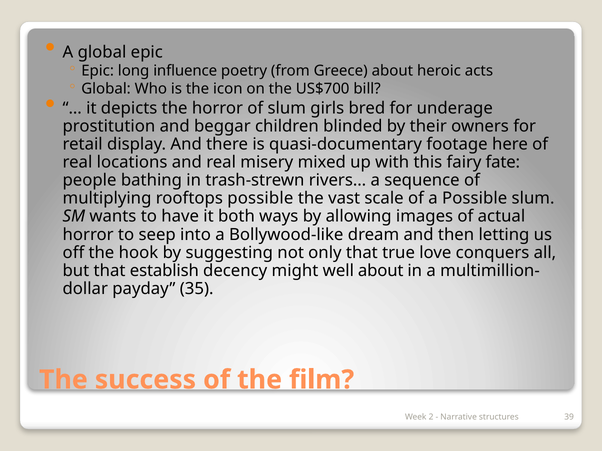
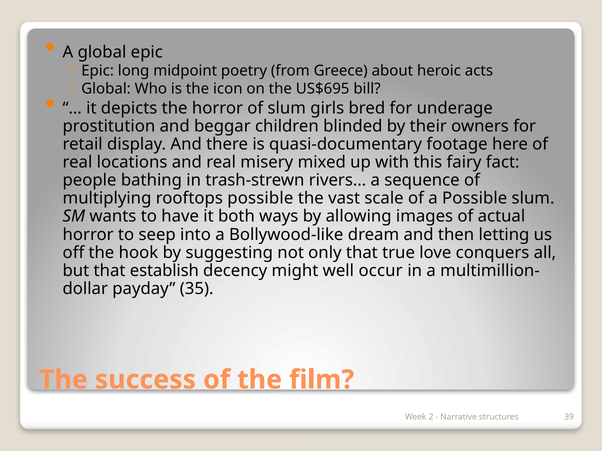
influence: influence -> midpoint
US$700: US$700 -> US$695
fate: fate -> fact
well about: about -> occur
